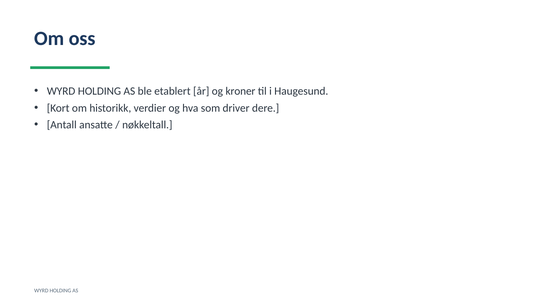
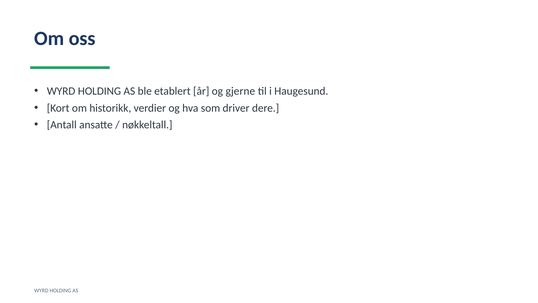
kroner: kroner -> gjerne
